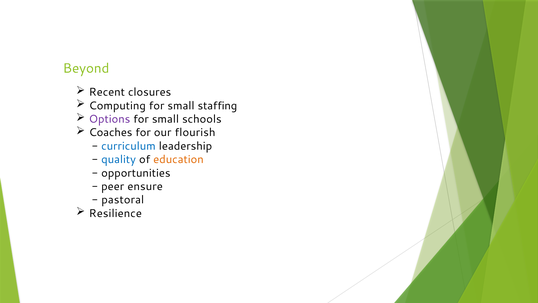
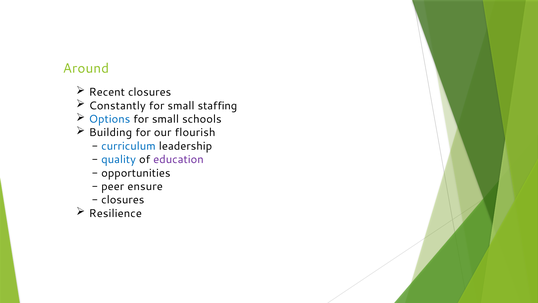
Beyond: Beyond -> Around
Computing: Computing -> Constantly
Options colour: purple -> blue
Coaches: Coaches -> Building
education colour: orange -> purple
pastoral at (123, 200): pastoral -> closures
